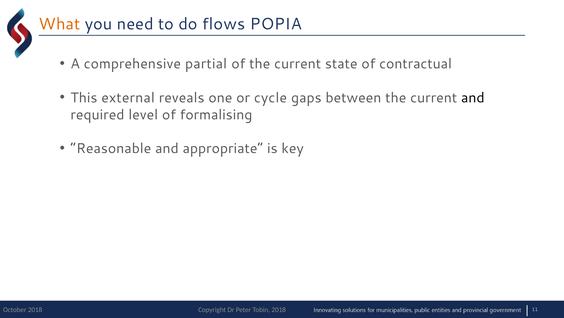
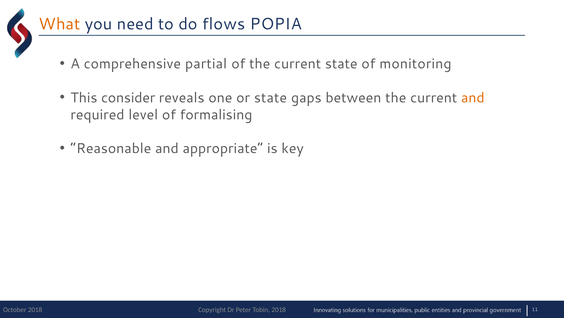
contractual: contractual -> monitoring
external: external -> consider
or cycle: cycle -> state
and at (473, 97) colour: black -> orange
